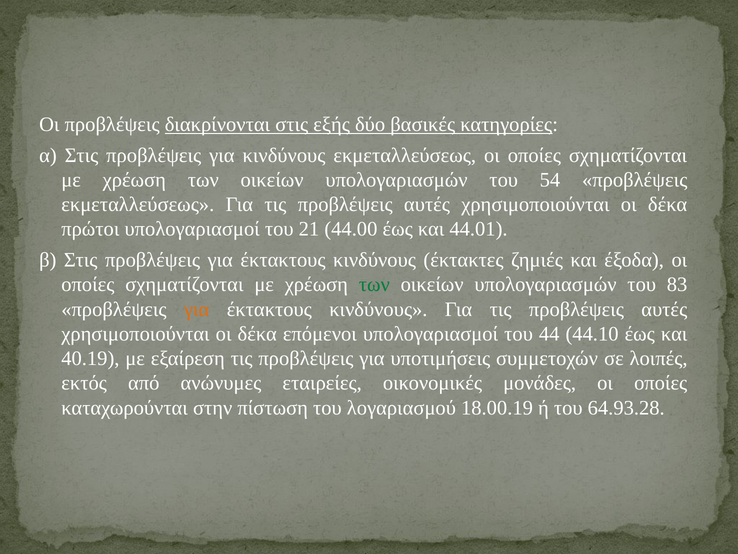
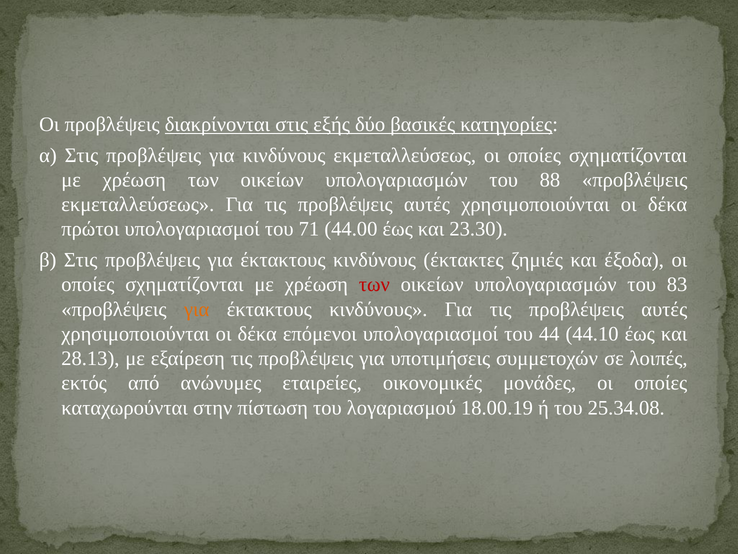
54: 54 -> 88
21: 21 -> 71
44.01: 44.01 -> 23.30
των at (374, 284) colour: green -> red
40.19: 40.19 -> 28.13
64.93.28: 64.93.28 -> 25.34.08
